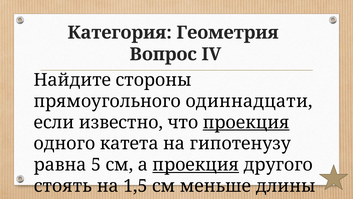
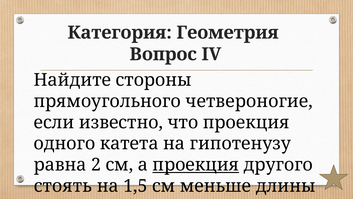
одиннадцати: одиннадцати -> четвероногие
проекция at (246, 122) underline: present -> none
5: 5 -> 2
